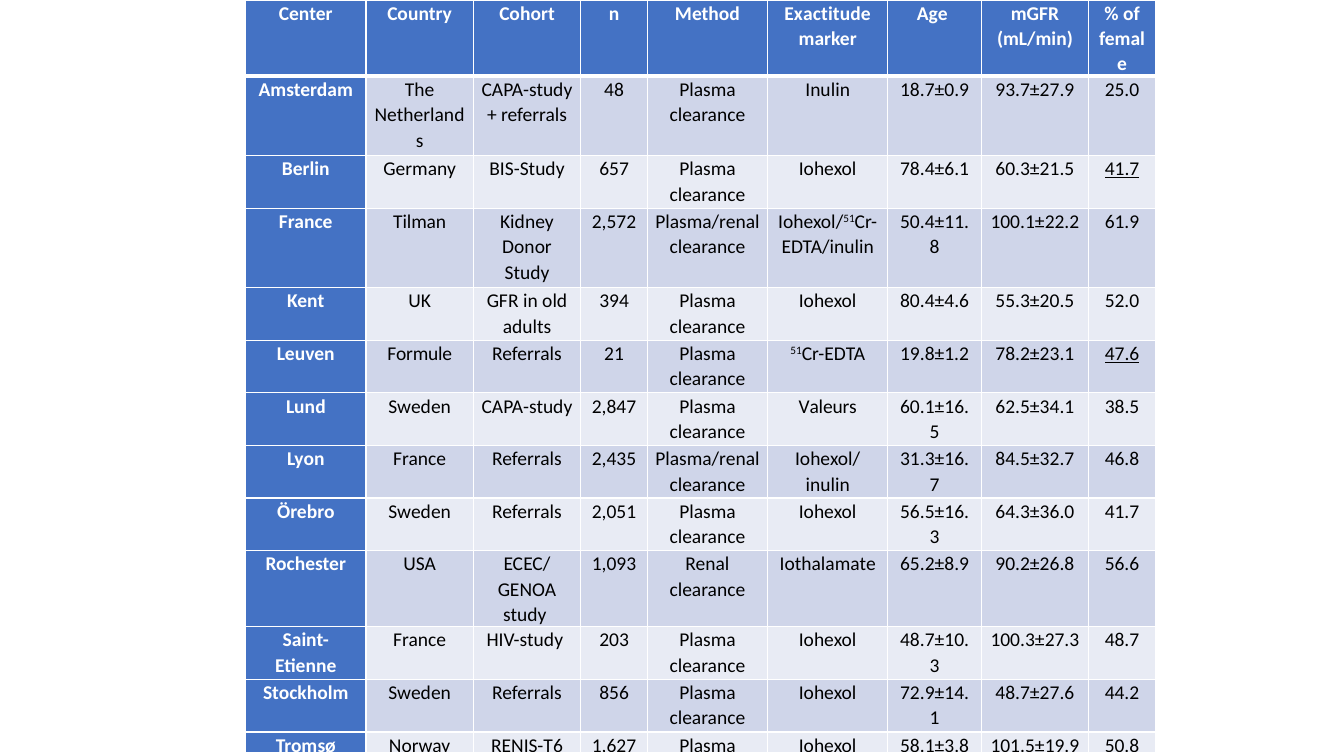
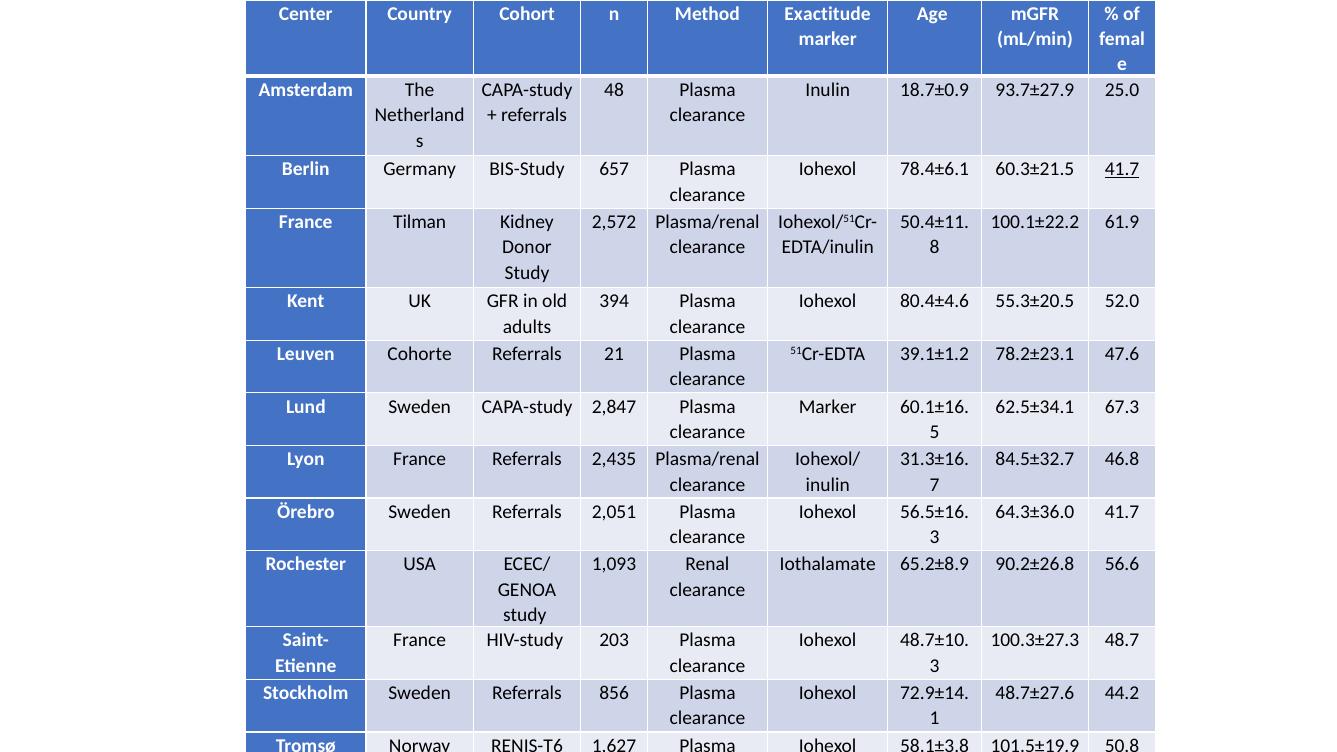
Formule: Formule -> Cohorte
19.8±1.2: 19.8±1.2 -> 39.1±1.2
47.6 underline: present -> none
Valeurs at (828, 407): Valeurs -> Marker
38.5: 38.5 -> 67.3
